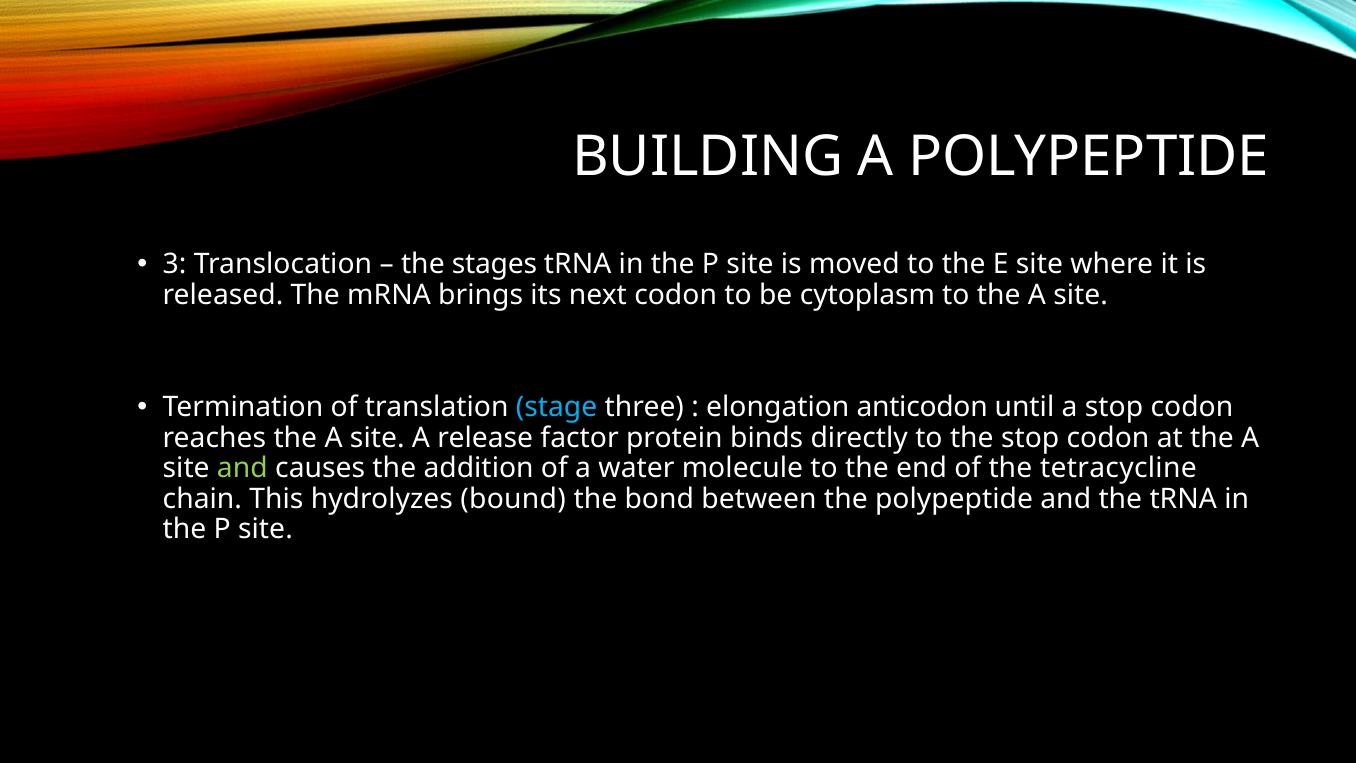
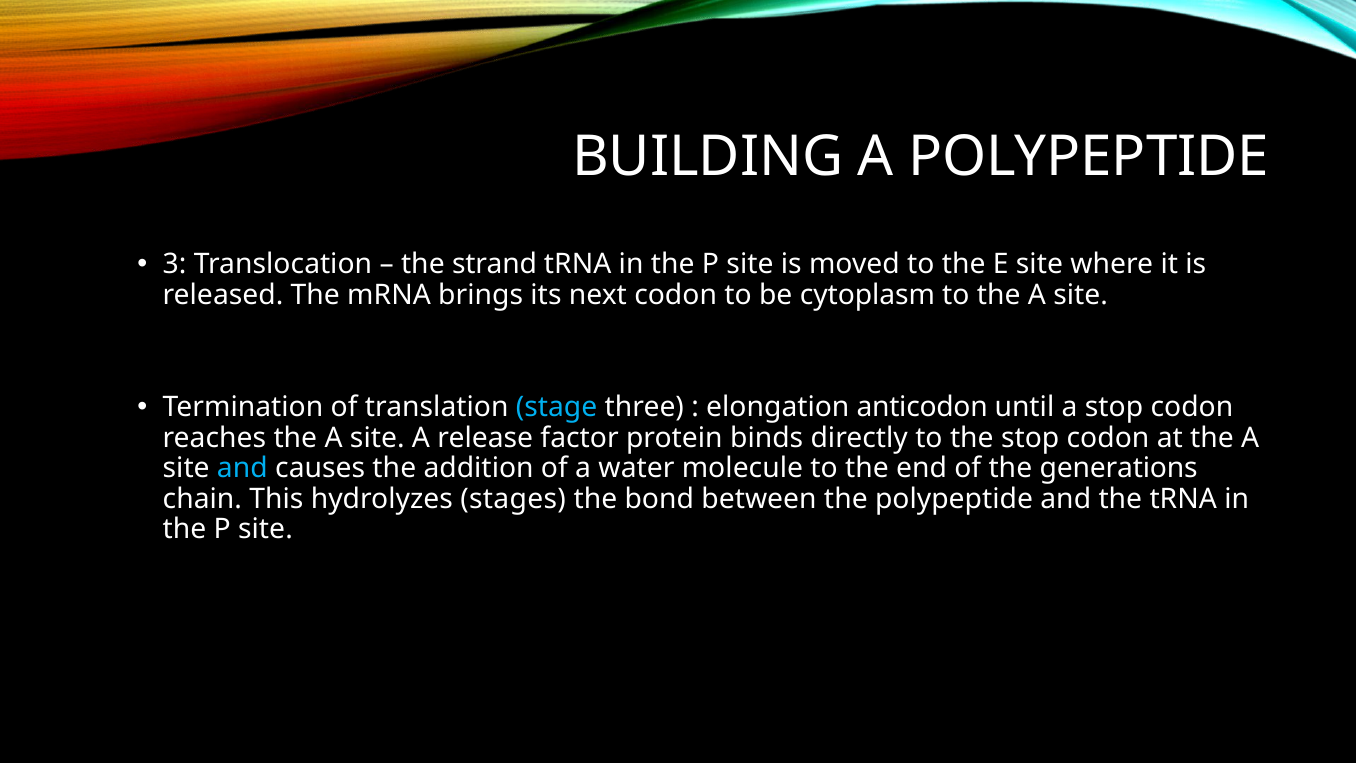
stages: stages -> strand
and at (242, 468) colour: light green -> light blue
tetracycline: tetracycline -> generations
bound: bound -> stages
